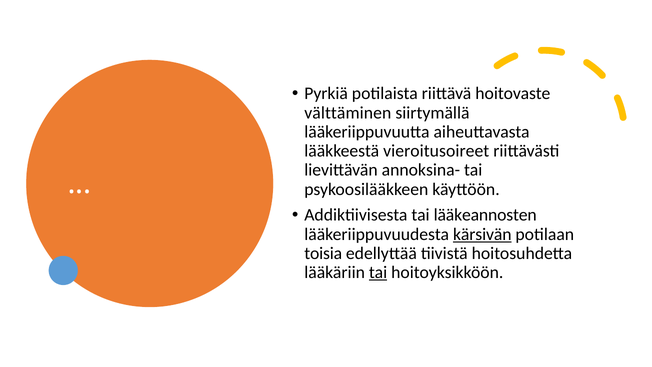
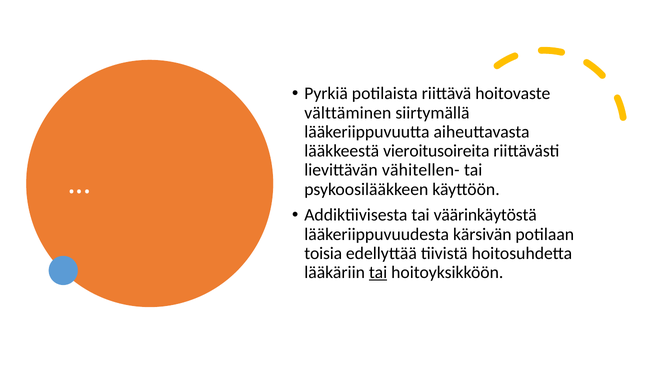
vieroitusoireet: vieroitusoireet -> vieroitusoireita
annoksina-: annoksina- -> vähitellen-
lääkeannosten: lääkeannosten -> väärinkäytöstä
kärsivän underline: present -> none
